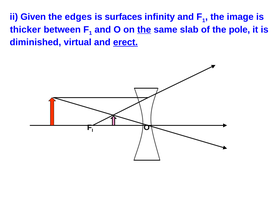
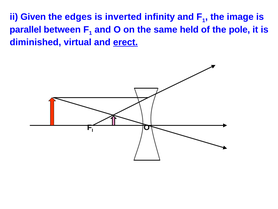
surfaces: surfaces -> inverted
thicker: thicker -> parallel
the at (144, 30) underline: present -> none
slab: slab -> held
